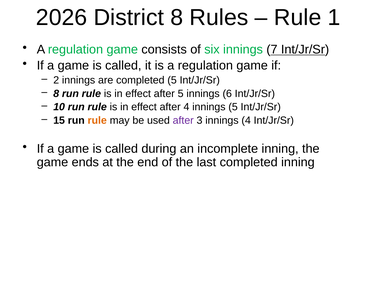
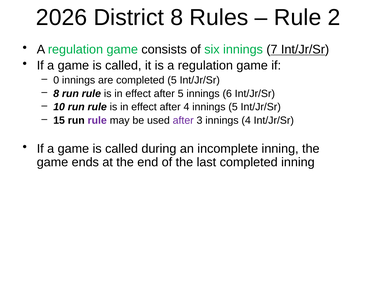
1: 1 -> 2
2: 2 -> 0
rule at (97, 120) colour: orange -> purple
